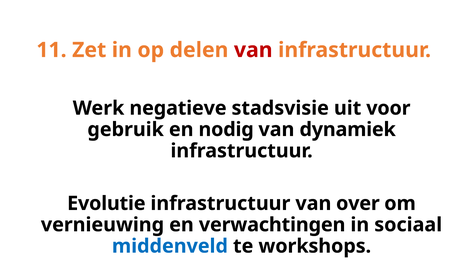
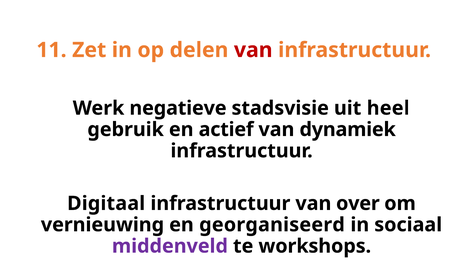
voor: voor -> heel
nodig: nodig -> actief
Evolutie: Evolutie -> Digitaal
verwachtingen: verwachtingen -> georganiseerd
middenveld colour: blue -> purple
